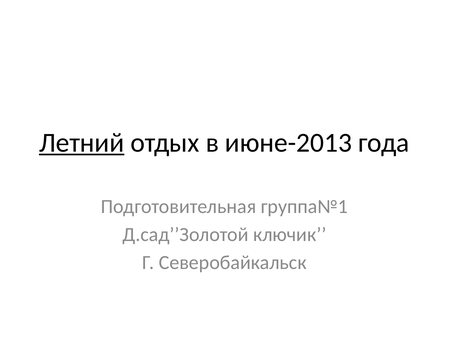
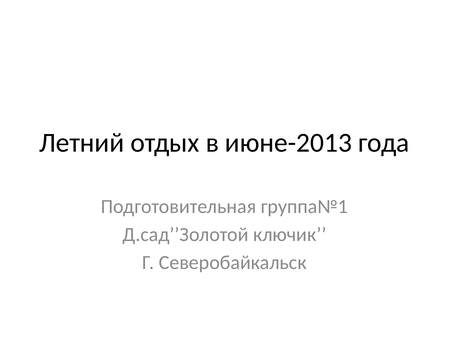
Летний underline: present -> none
